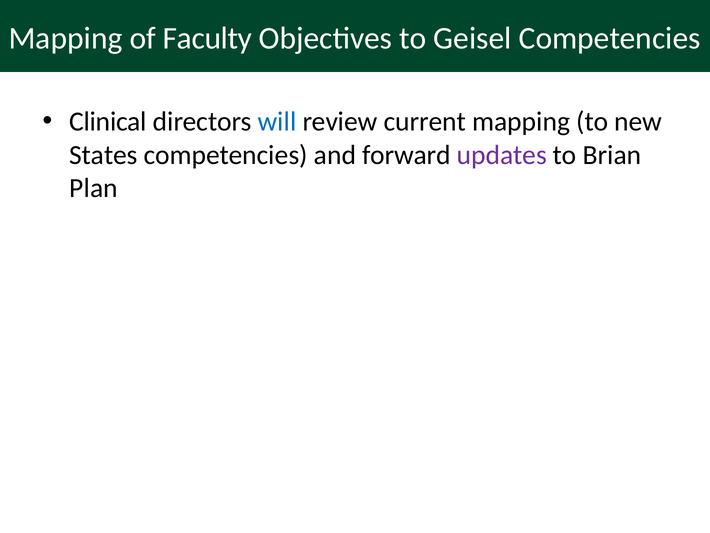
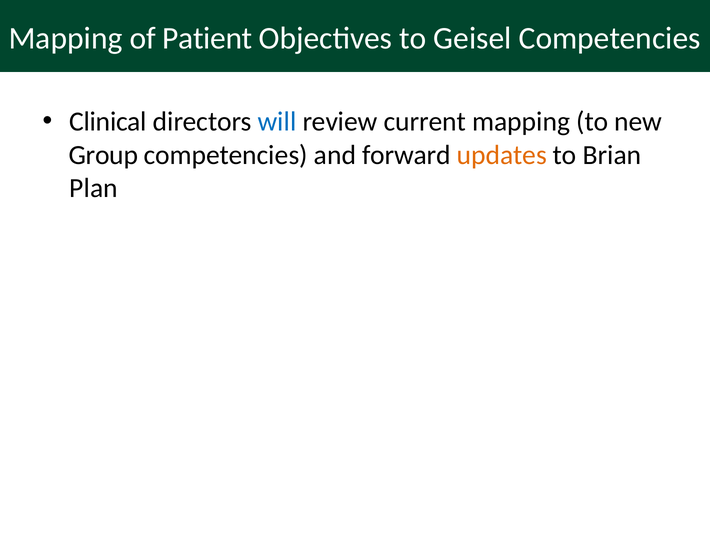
Faculty: Faculty -> Patient
States: States -> Group
updates colour: purple -> orange
